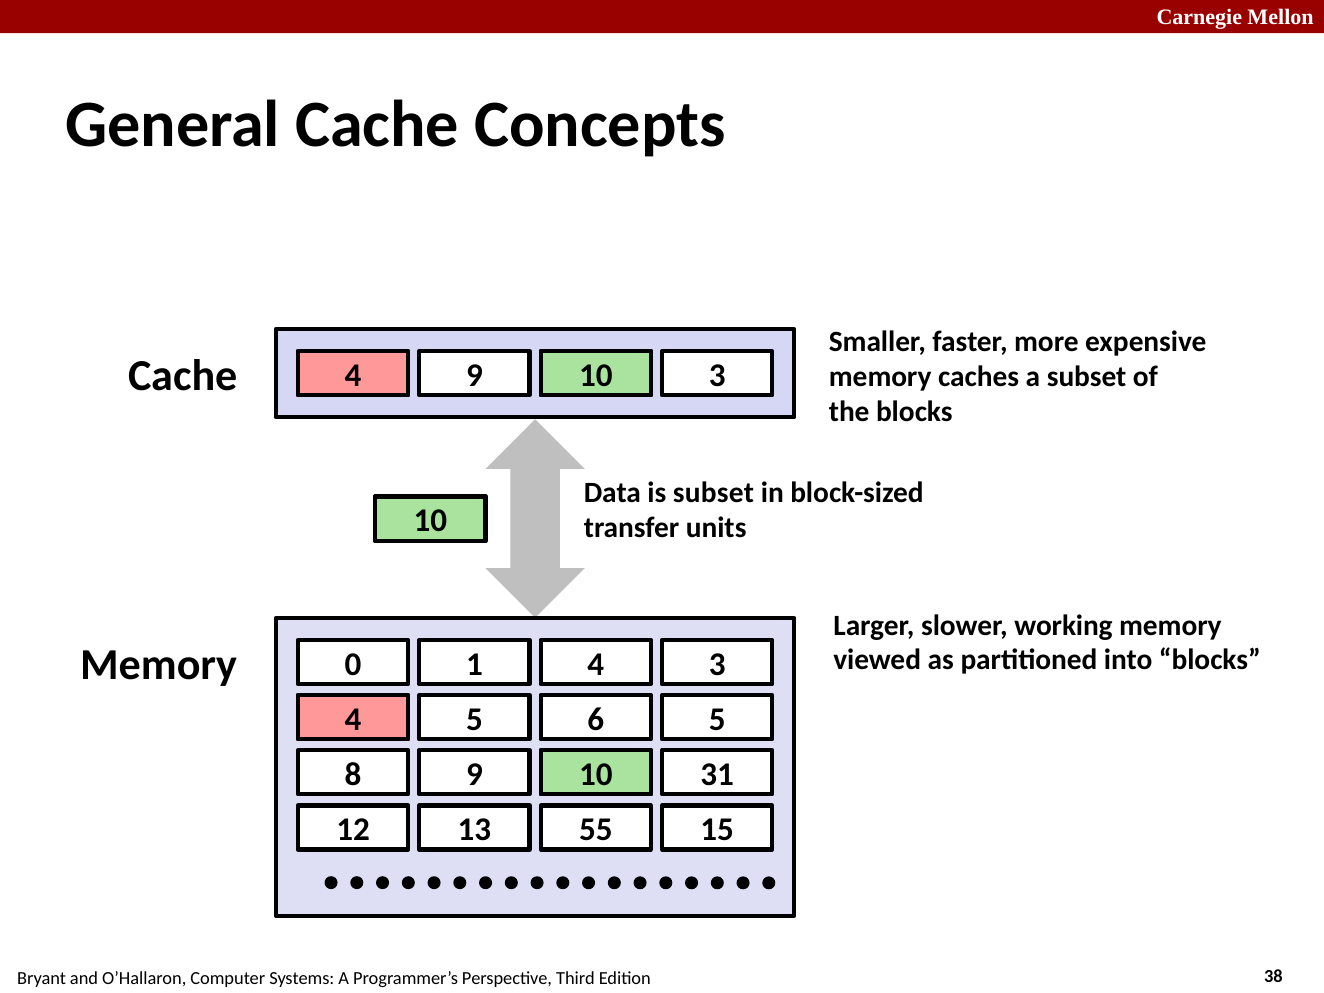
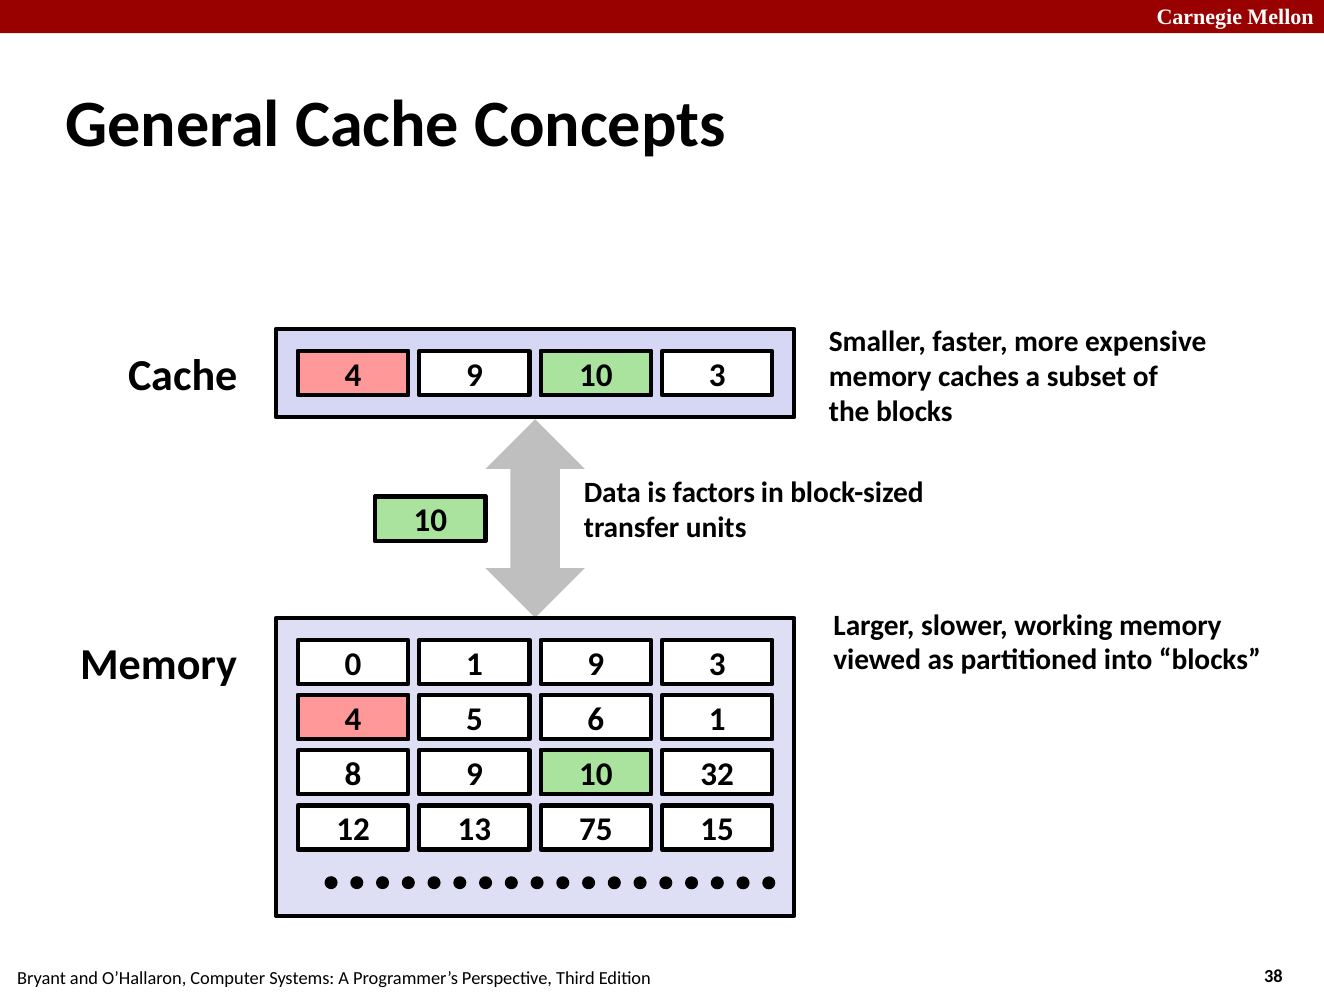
is subset: subset -> factors
1 4: 4 -> 9
6 5: 5 -> 1
31: 31 -> 32
55: 55 -> 75
